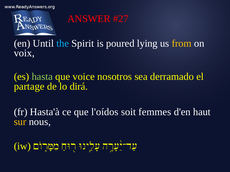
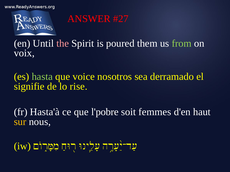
the colour: light blue -> pink
lying: lying -> them
from colour: yellow -> light green
partage: partage -> signifie
dirá: dirá -> rise
l'oídos: l'oídos -> l'pobre
